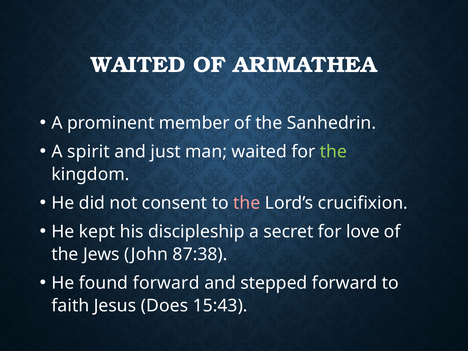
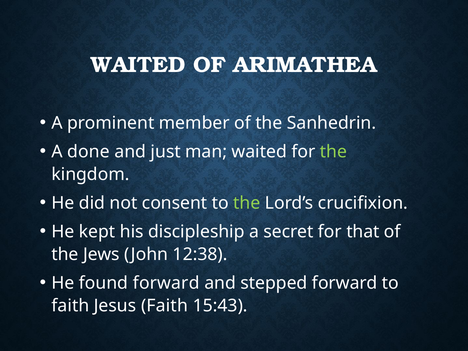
spirit: spirit -> done
the at (247, 203) colour: pink -> light green
love: love -> that
87:38: 87:38 -> 12:38
Jesus Does: Does -> Faith
